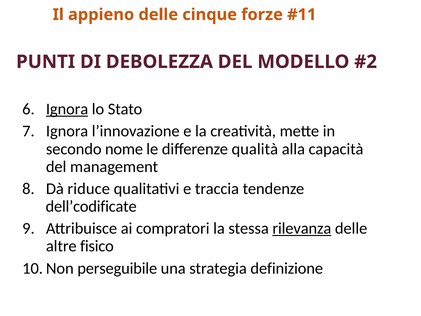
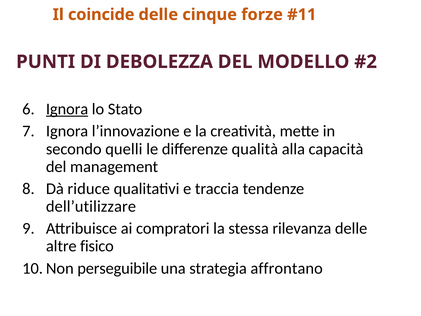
appieno: appieno -> coincide
nome: nome -> quelli
dell’codificate: dell’codificate -> dell’utilizzare
rilevanza underline: present -> none
definizione: definizione -> affrontano
